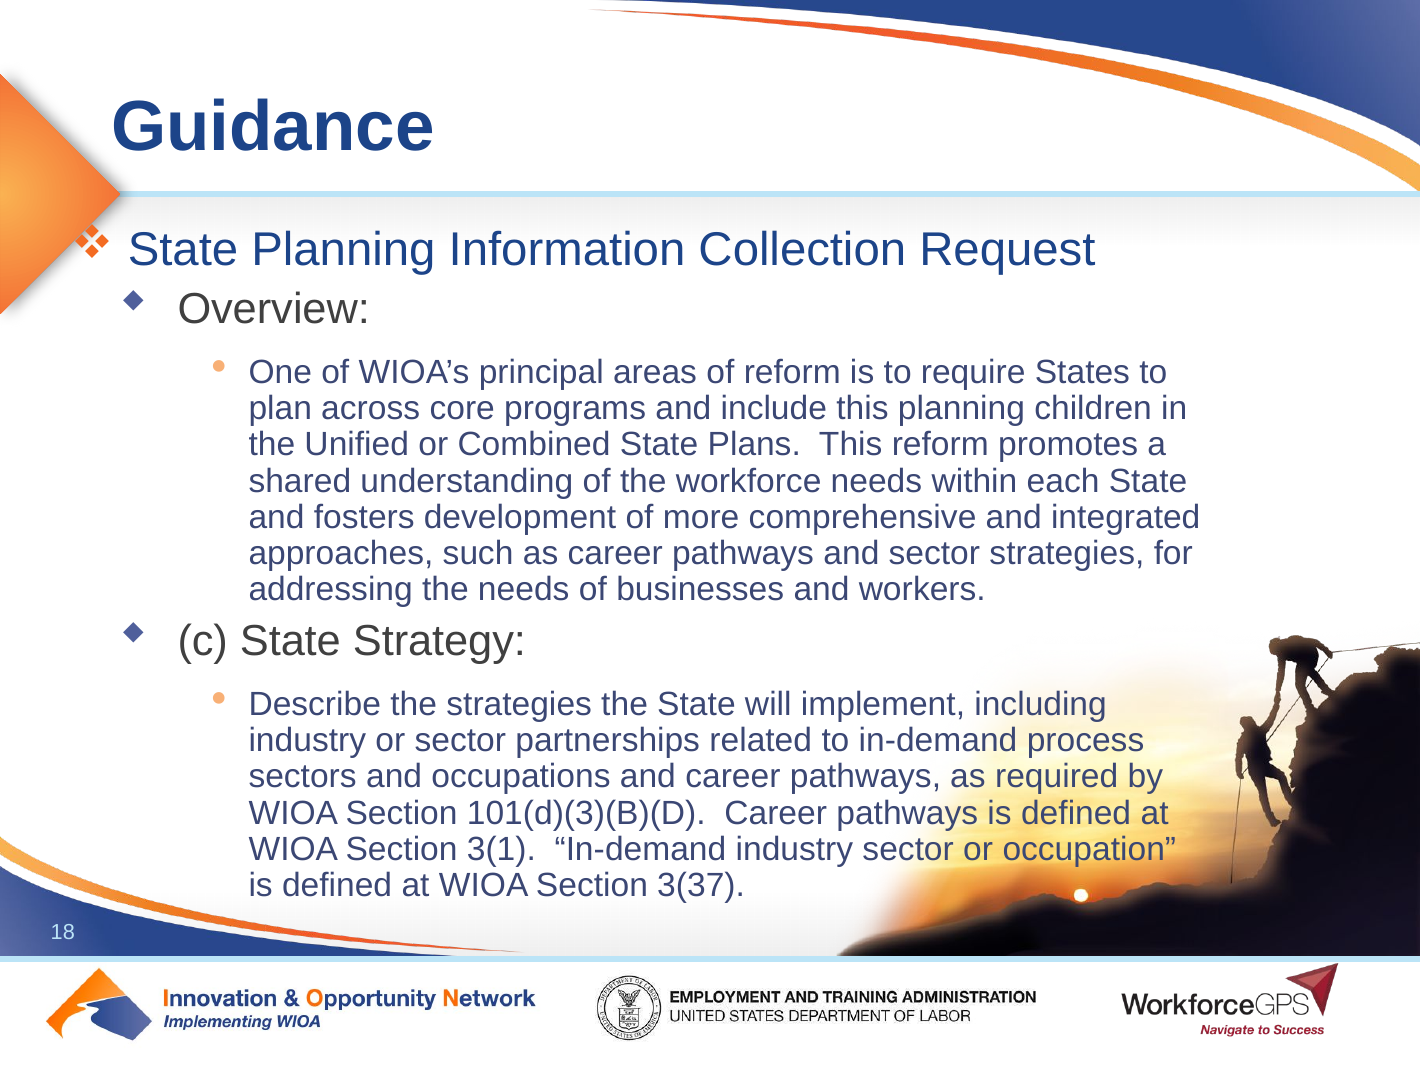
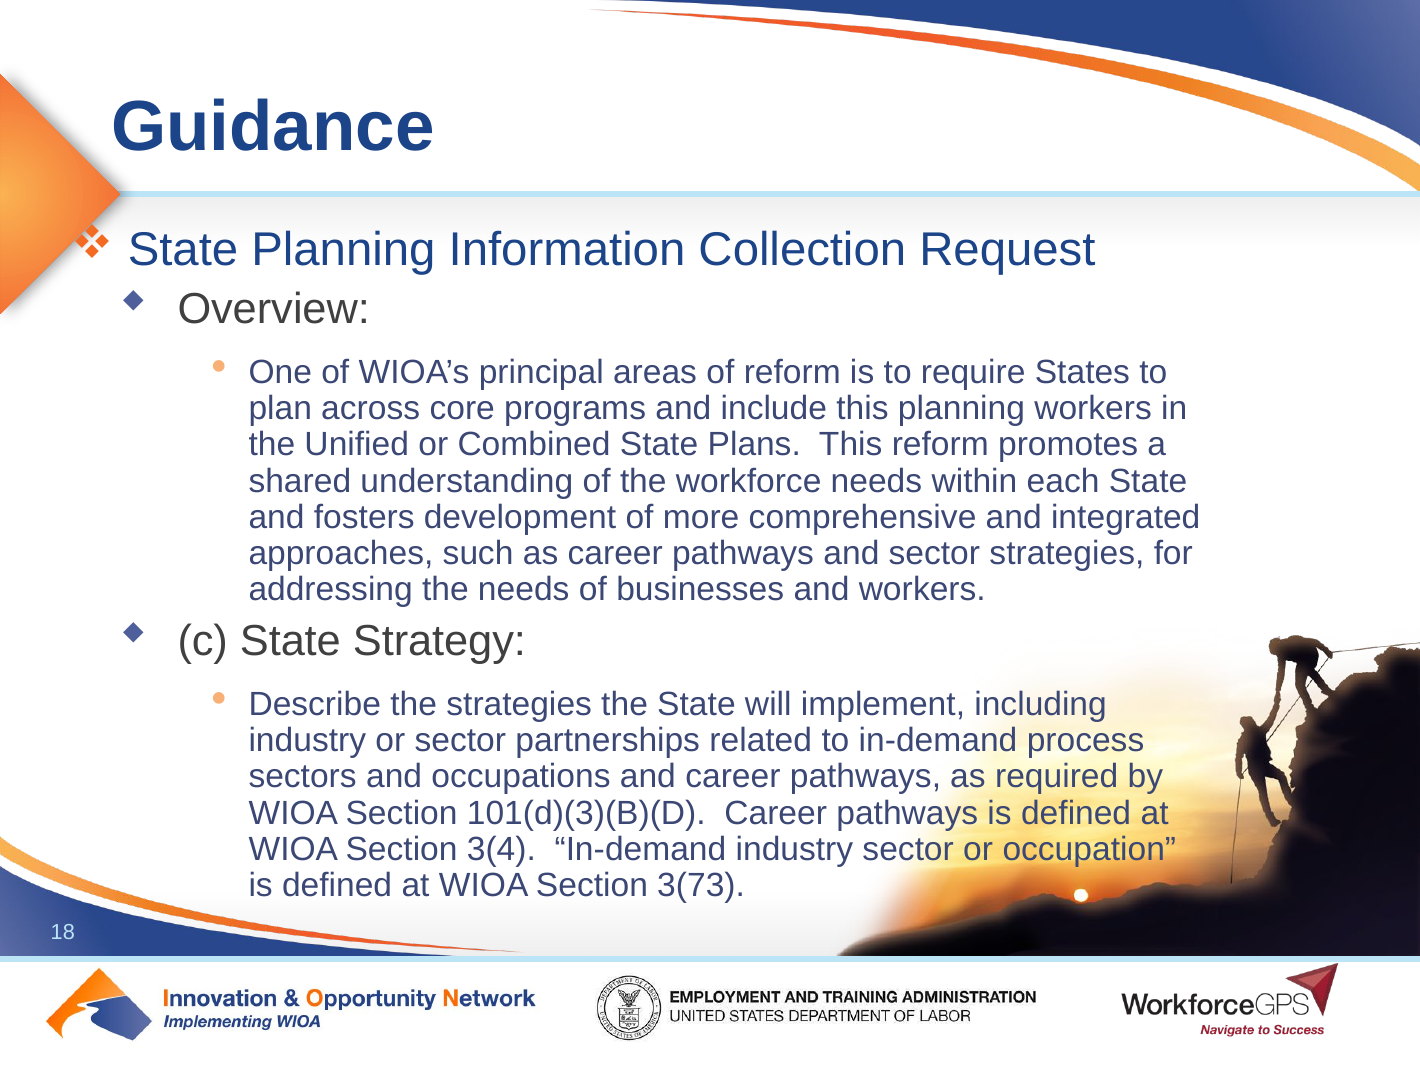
planning children: children -> workers
3(1: 3(1 -> 3(4
3(37: 3(37 -> 3(73
